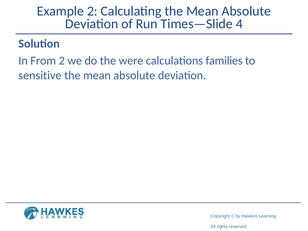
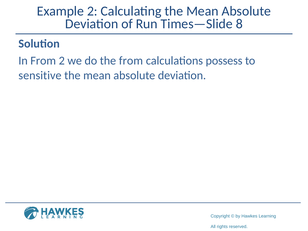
4: 4 -> 8
the were: were -> from
families: families -> possess
